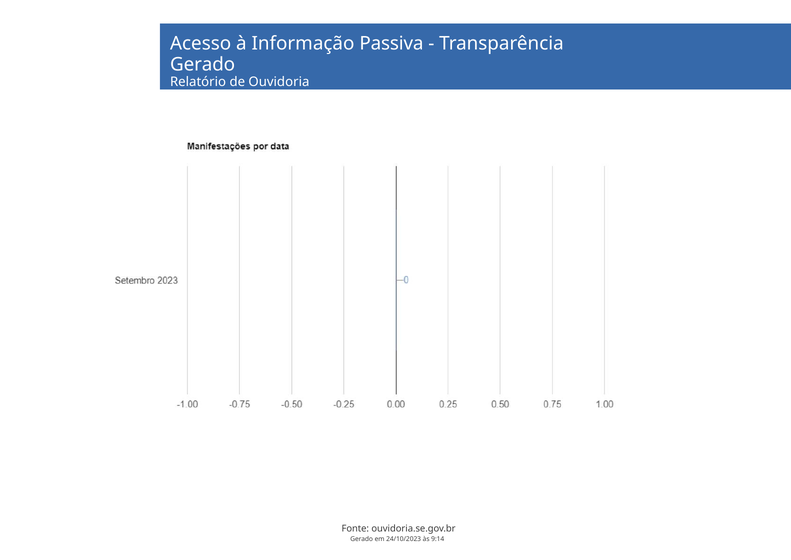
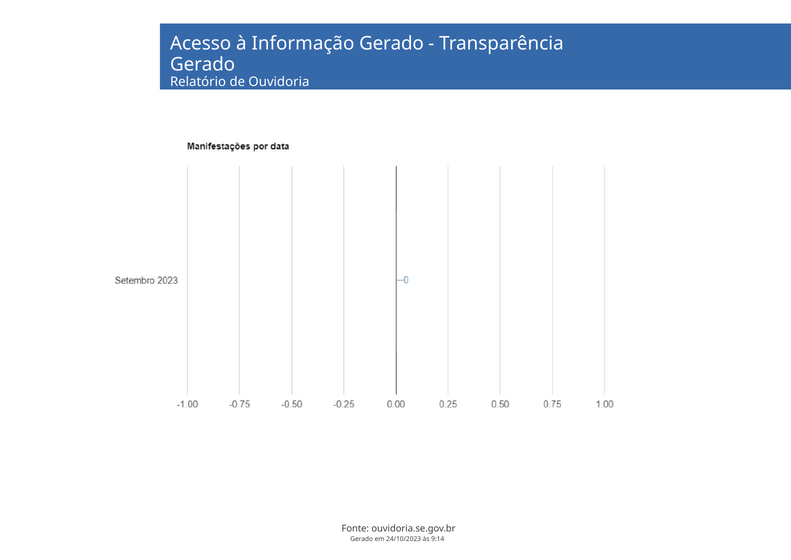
Informação Passiva: Passiva -> Gerado
